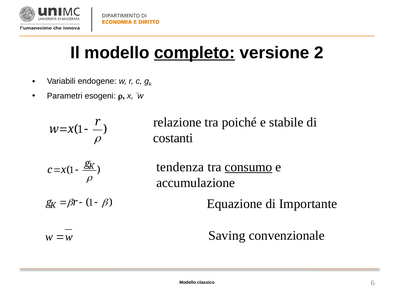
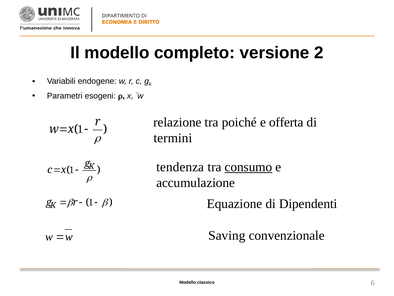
completo underline: present -> none
stabile: stabile -> offerta
costanti: costanti -> termini
Importante: Importante -> Dipendenti
